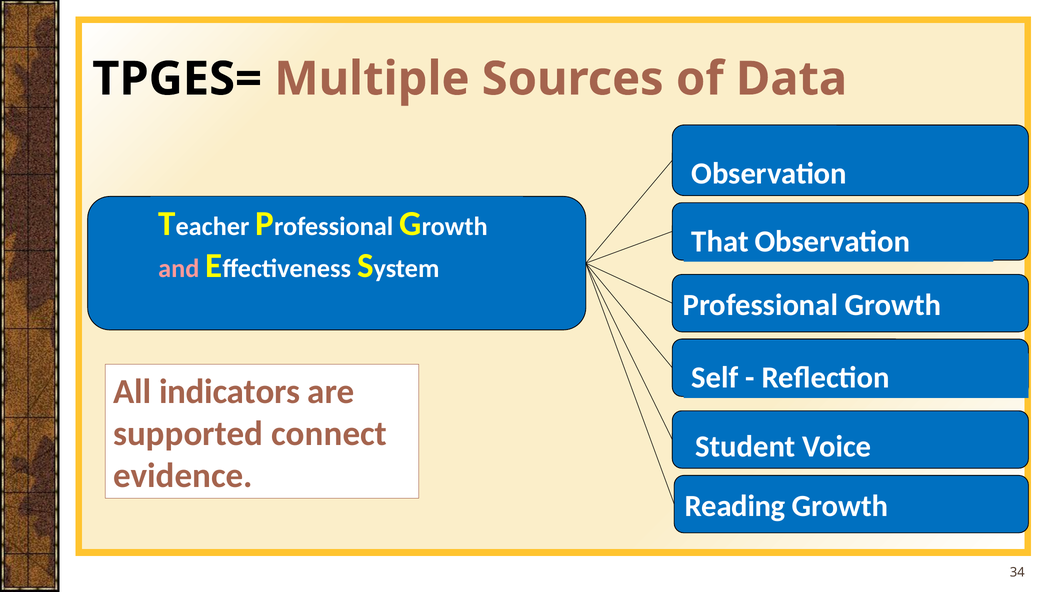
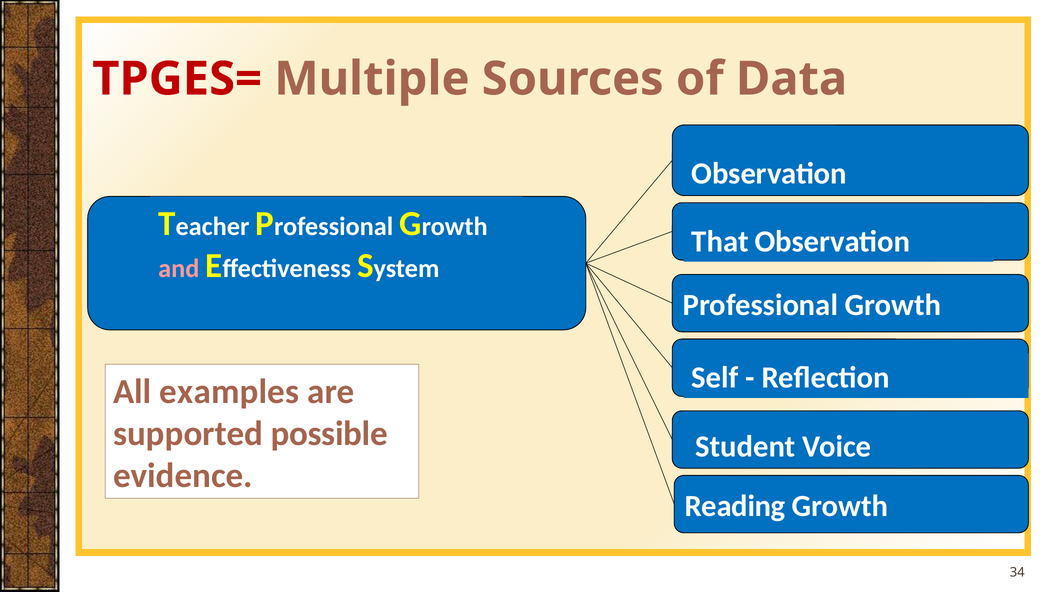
TPGES= colour: black -> red
indicators: indicators -> examples
connect: connect -> possible
